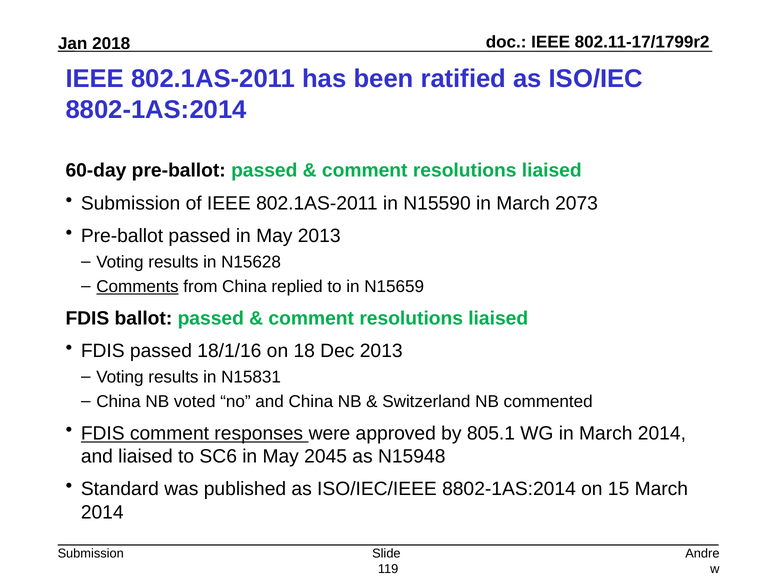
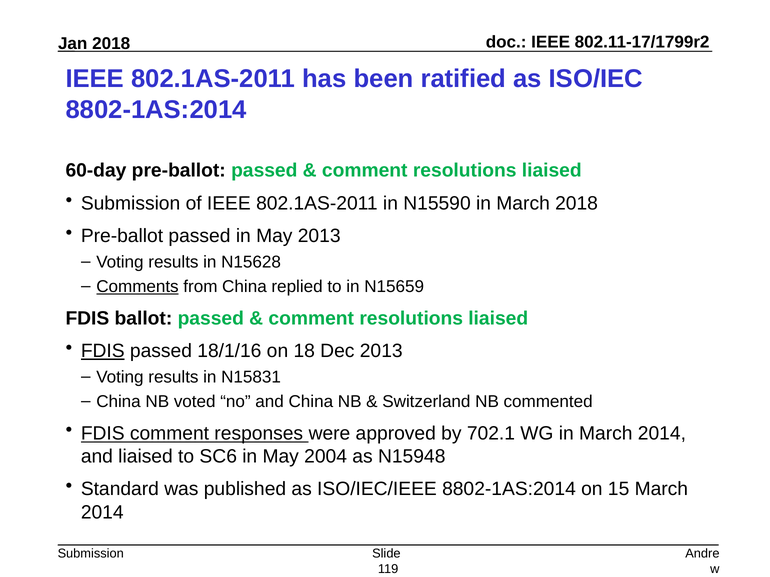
March 2073: 2073 -> 2018
FDIS at (103, 351) underline: none -> present
805.1: 805.1 -> 702.1
2045: 2045 -> 2004
